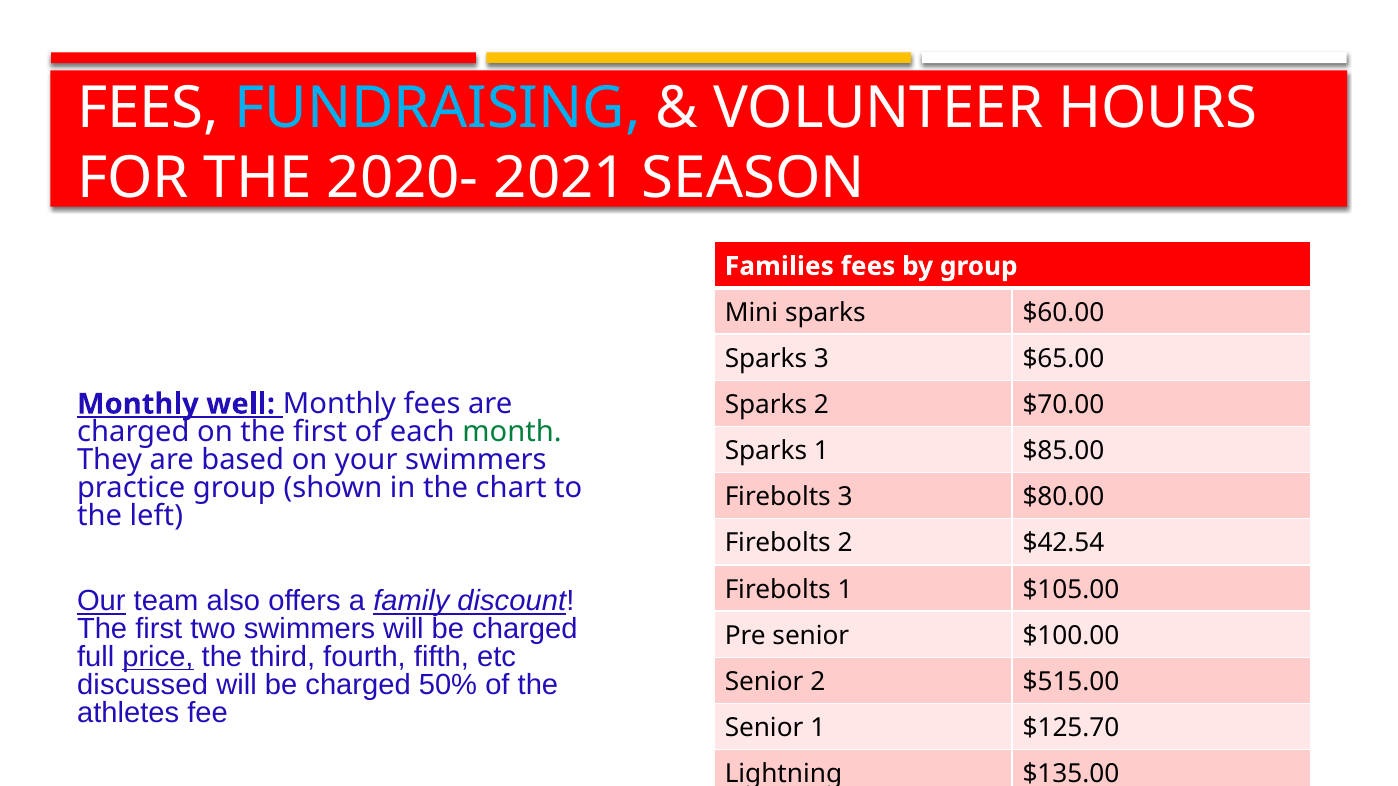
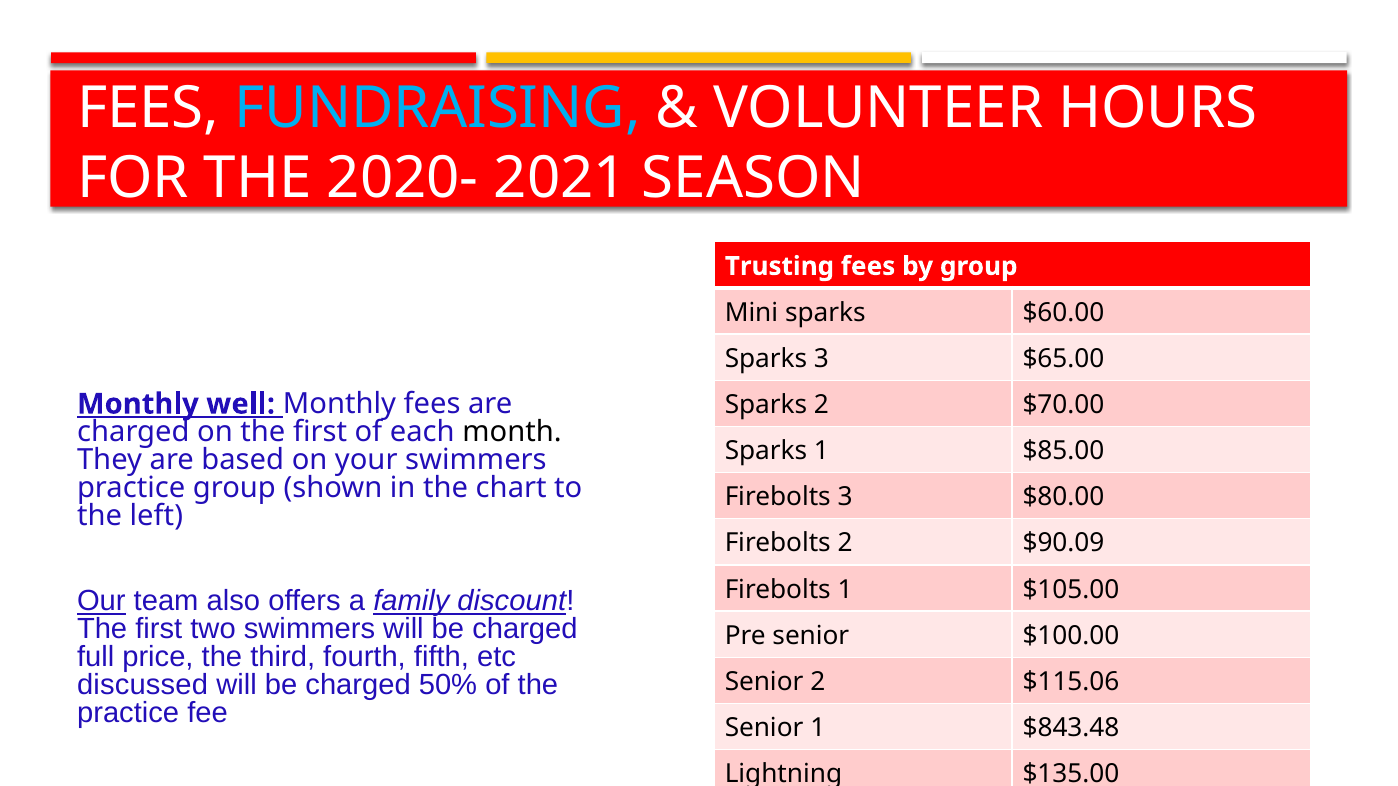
Families: Families -> Trusting
month colour: green -> black
$42.54: $42.54 -> $90.09
price underline: present -> none
$515.00: $515.00 -> $115.06
athletes at (128, 713): athletes -> practice
$125.70: $125.70 -> $843.48
